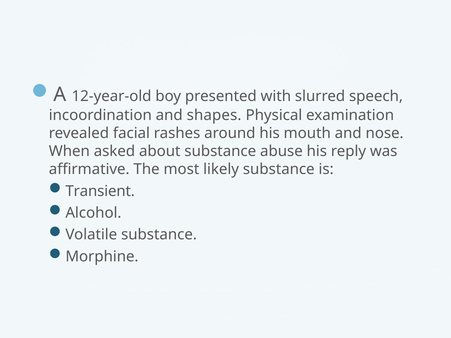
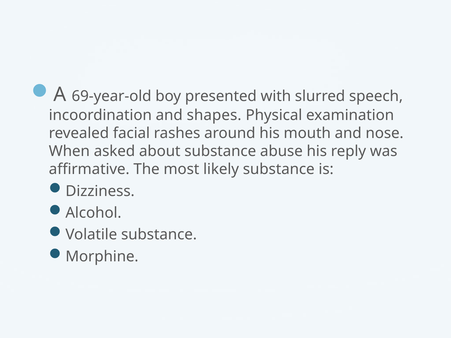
12-year-old: 12-year-old -> 69-year-old
Transient: Transient -> Dizziness
